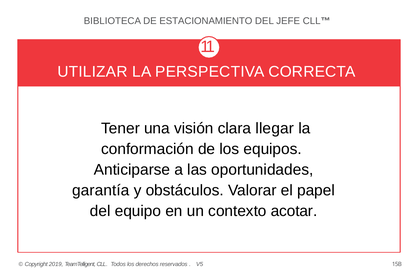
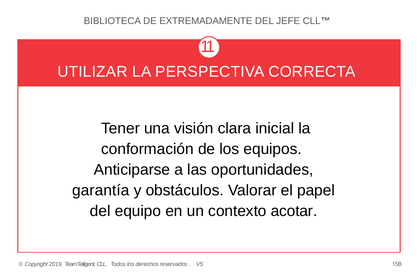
ESTACIONAMIENTO: ESTACIONAMIENTO -> EXTREMADAMENTE
llegar: llegar -> inicial
